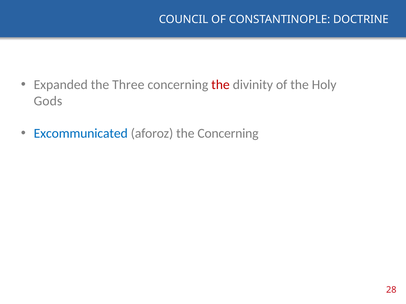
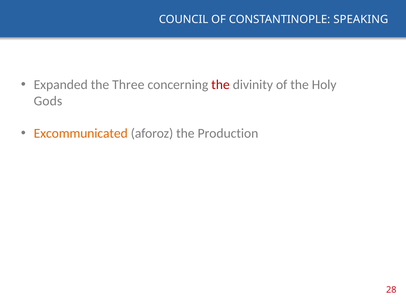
DOCTRINE: DOCTRINE -> SPEAKING
Excommunicated colour: blue -> orange
the Concerning: Concerning -> Production
